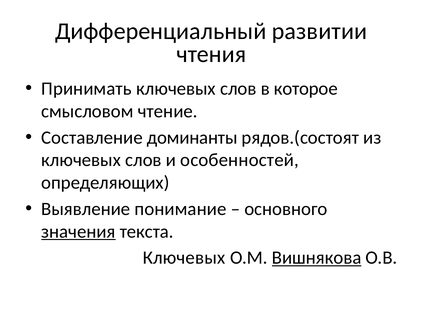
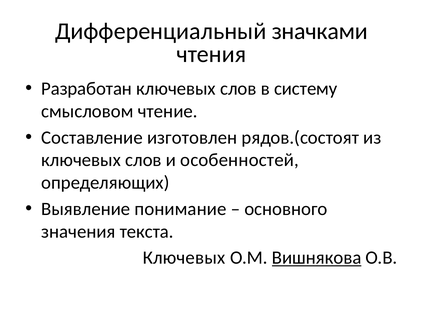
развитии: развитии -> значками
Принимать: Принимать -> Разработан
которое: которое -> систему
доминанты: доминанты -> изготовлен
значения underline: present -> none
